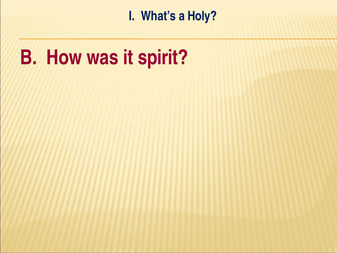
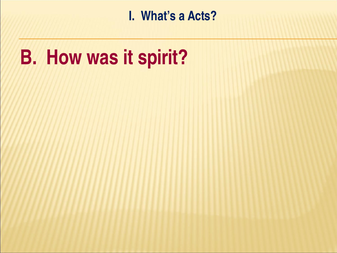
Holy: Holy -> Acts
